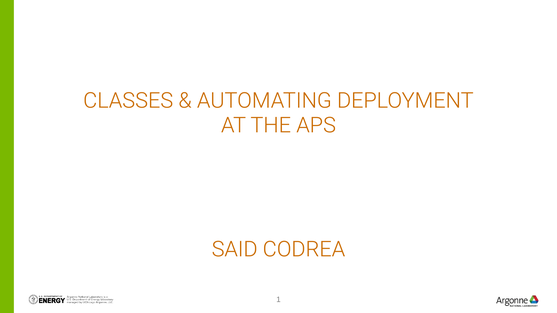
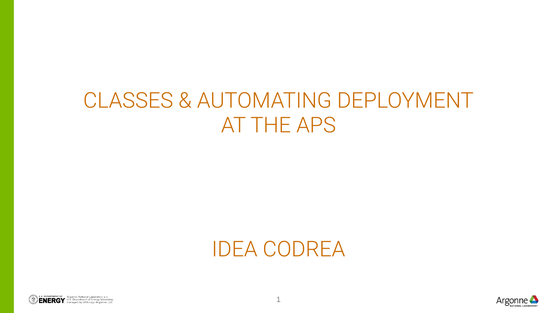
SAID: SAID -> IDEA
